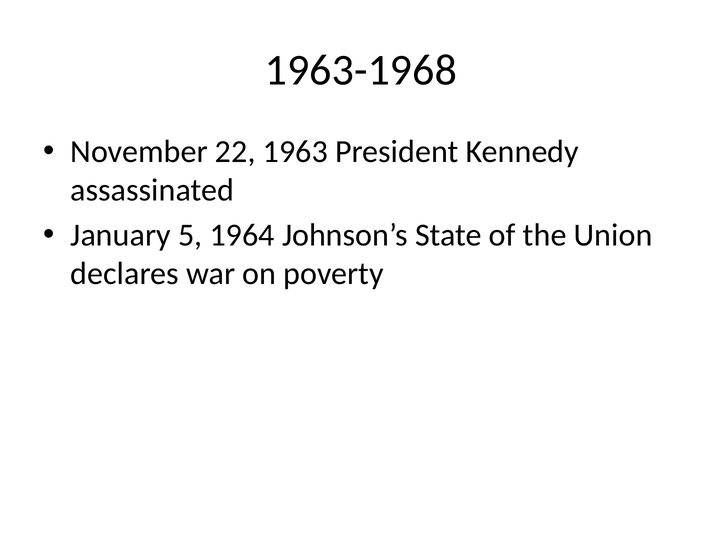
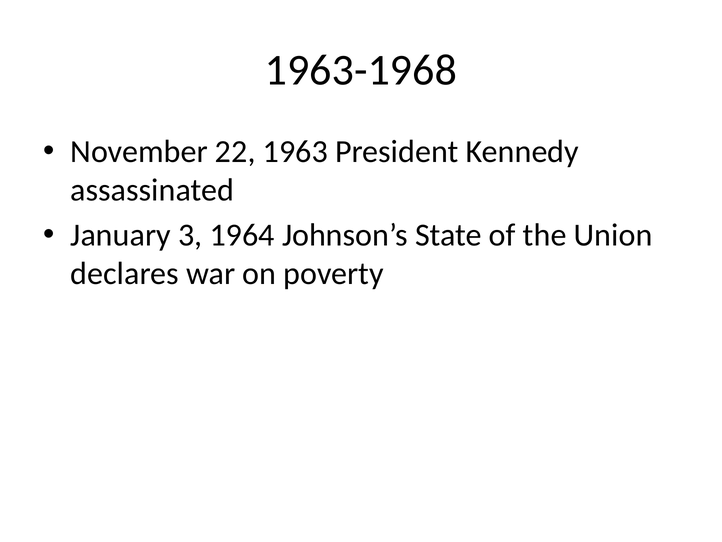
5: 5 -> 3
